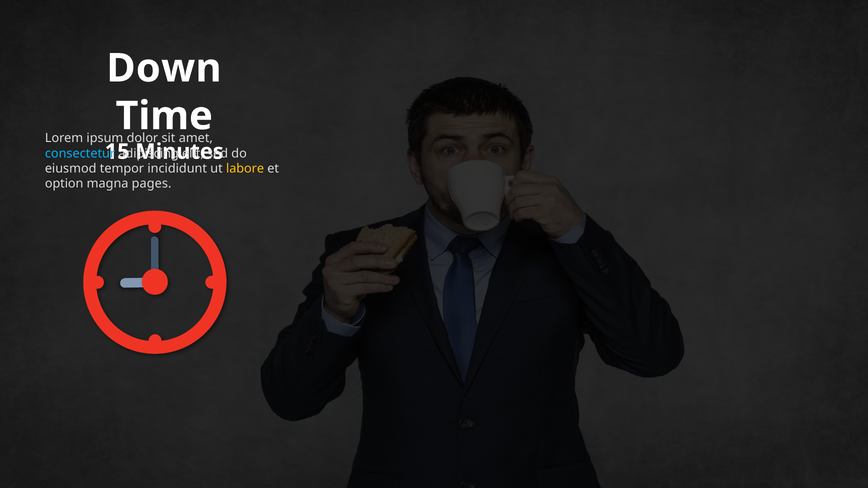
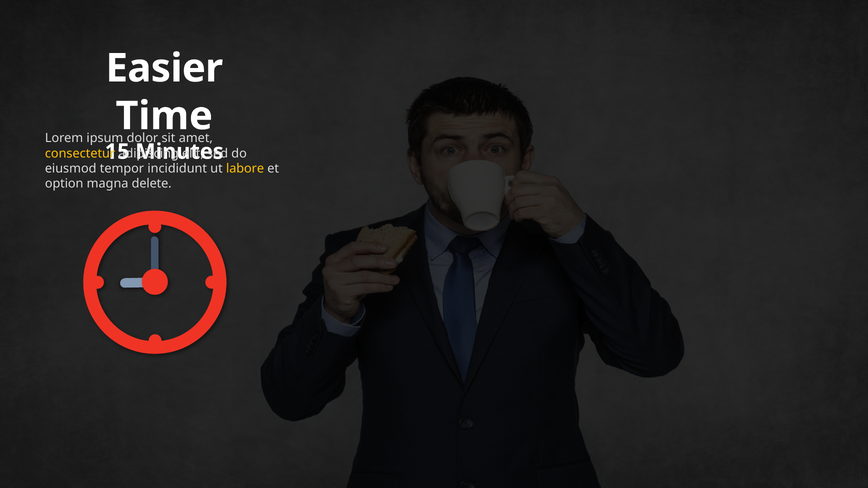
Down: Down -> Easier
consectetur colour: light blue -> yellow
pages: pages -> delete
